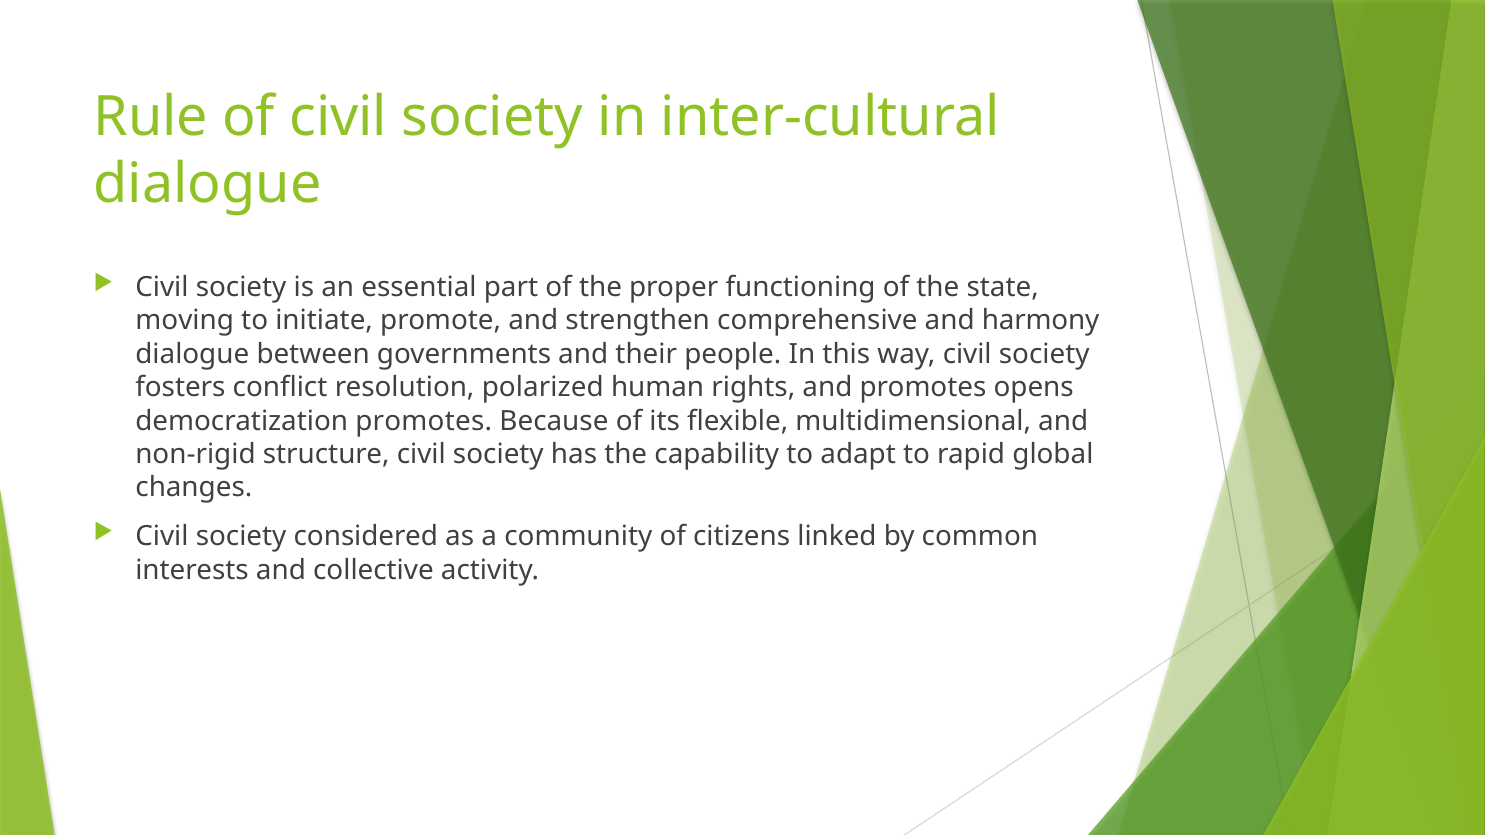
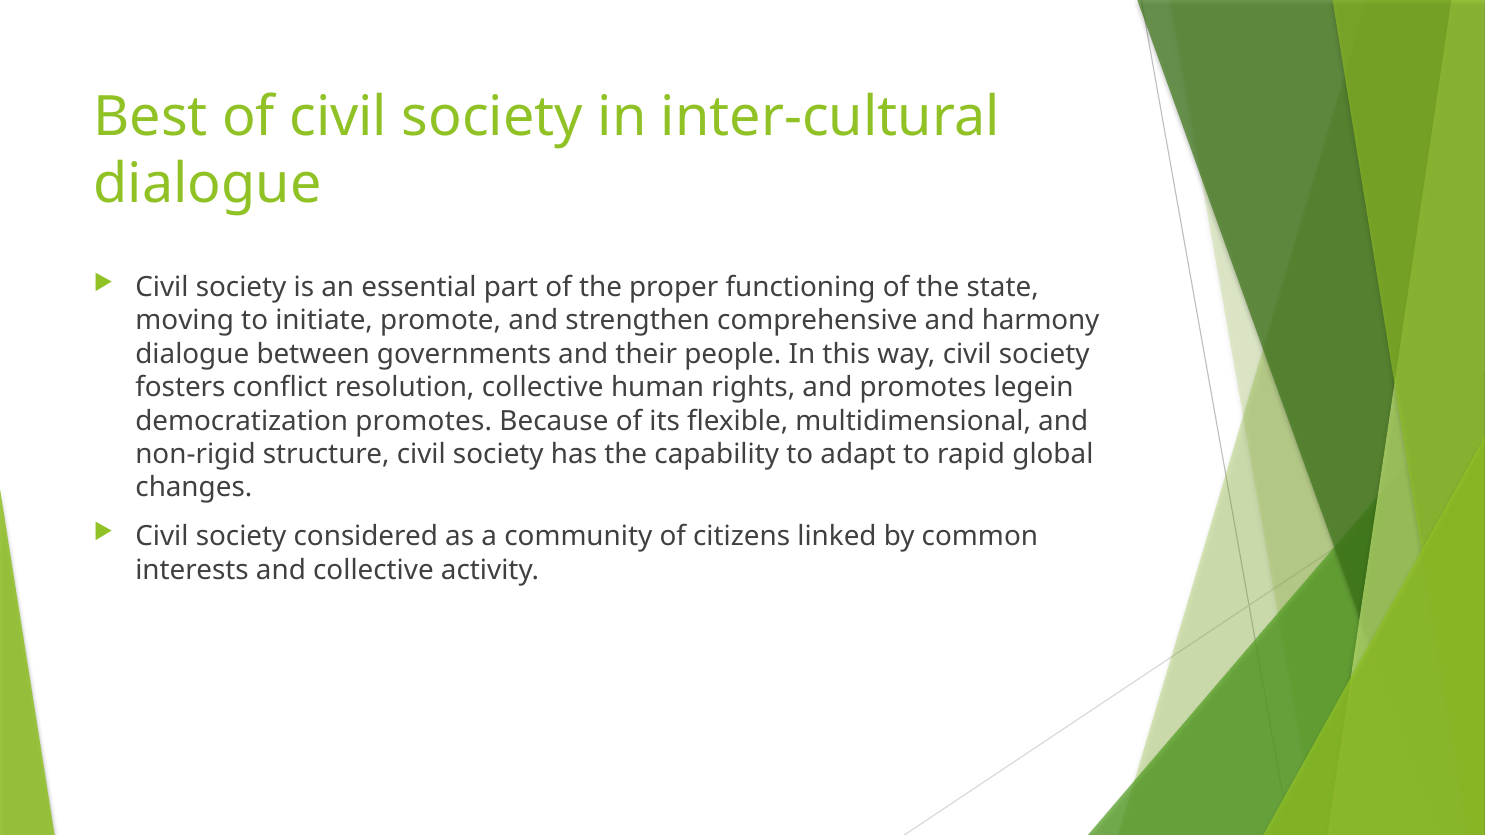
Rule: Rule -> Best
resolution polarized: polarized -> collective
opens: opens -> legein
